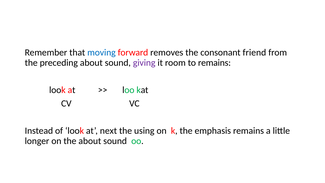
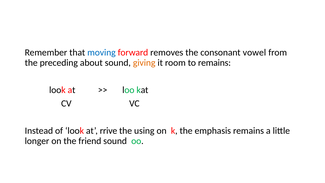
friend: friend -> vowel
giving colour: purple -> orange
next: next -> rrive
the about: about -> friend
